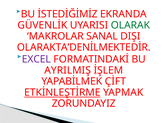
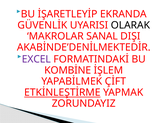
İSTEDİĞİMİZ: İSTEDİĞİMİZ -> İŞARETLEYİP
OLARAK colour: green -> black
OLARAKTA’DENİLMEKTEDİR: OLARAKTA’DENİLMEKTEDİR -> AKABİNDE’DENİLMEKTEDİR
AYRILMIŞ: AYRILMIŞ -> KOMBİNE
